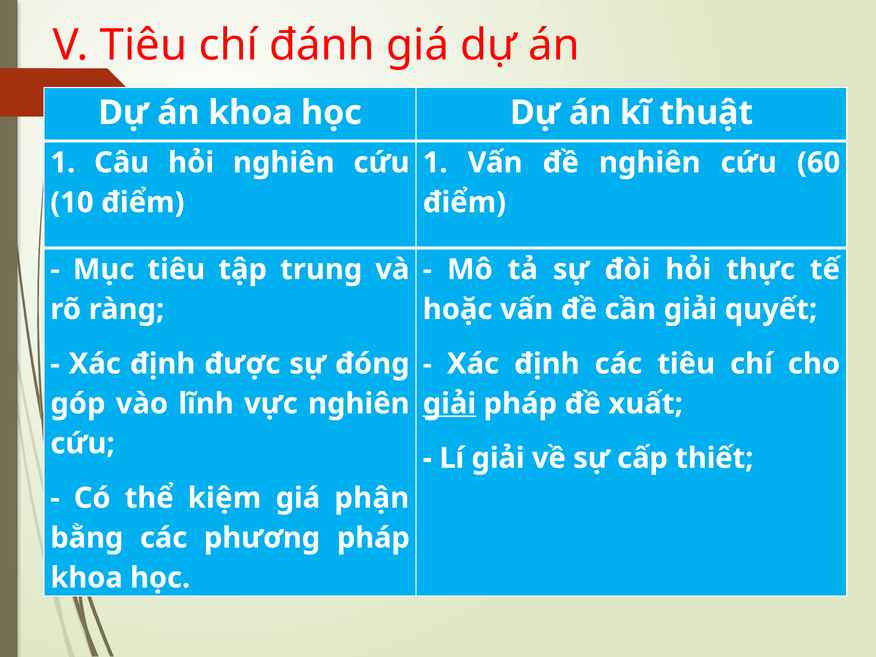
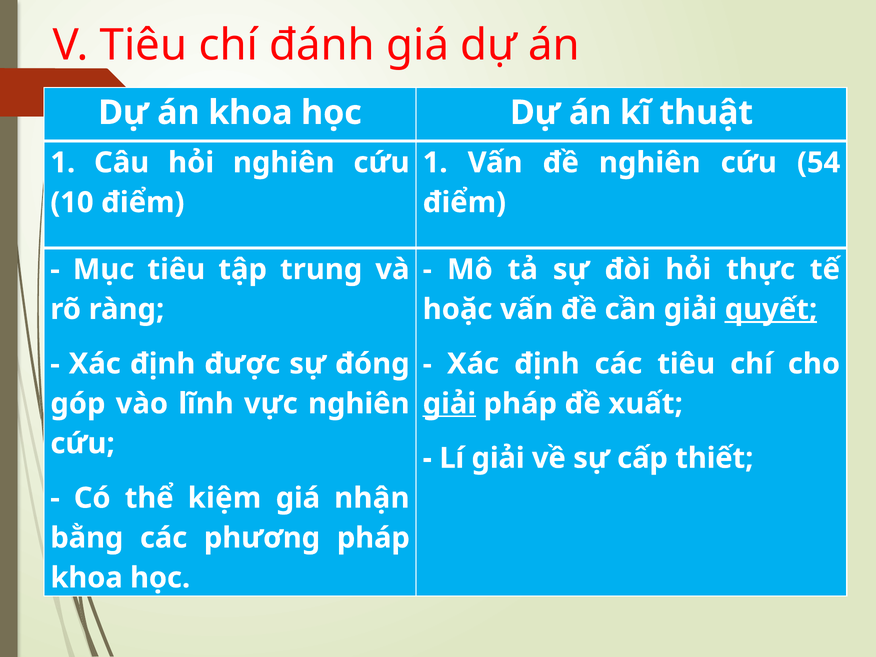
60: 60 -> 54
quyết underline: none -> present
phận: phận -> nhận
